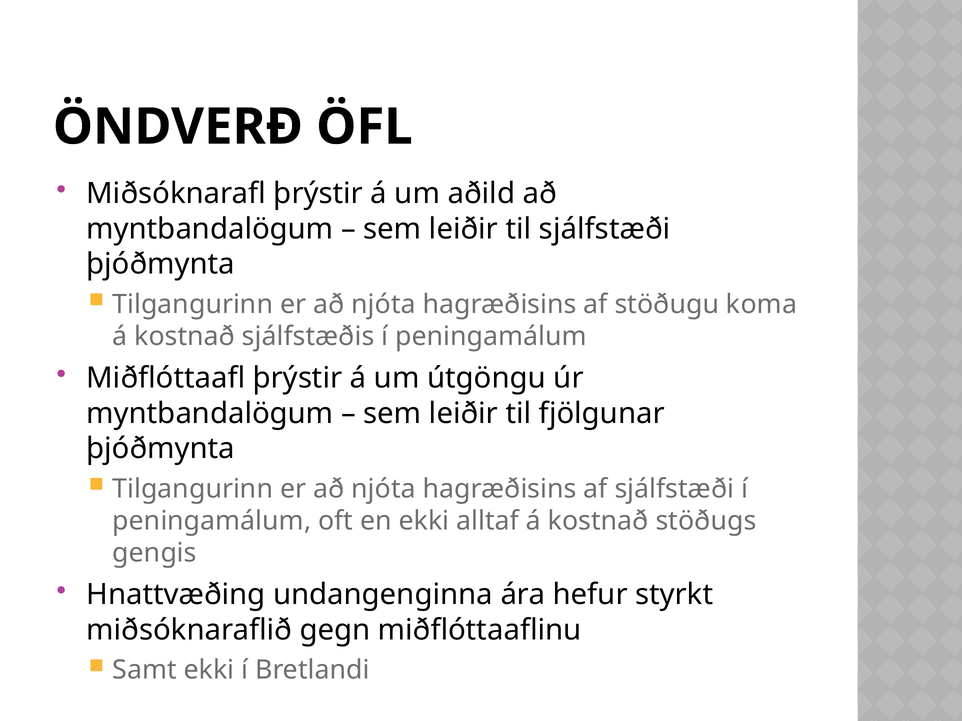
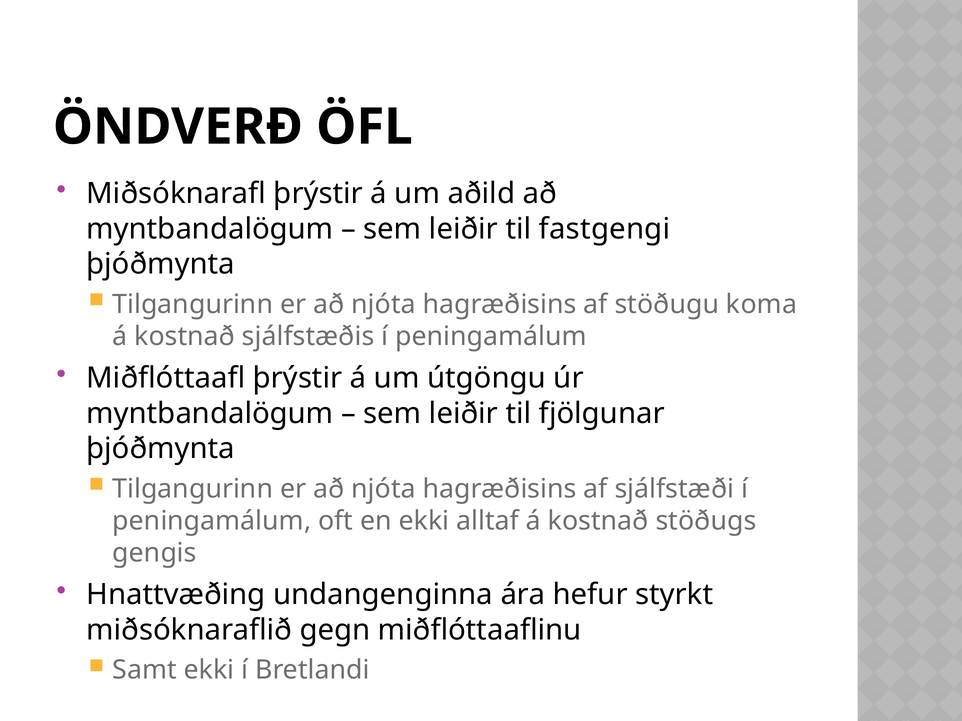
til sjálfstæði: sjálfstæði -> fastgengi
